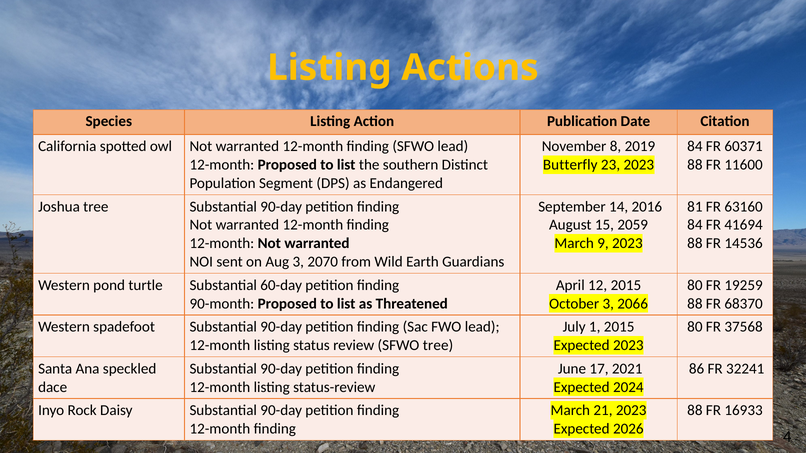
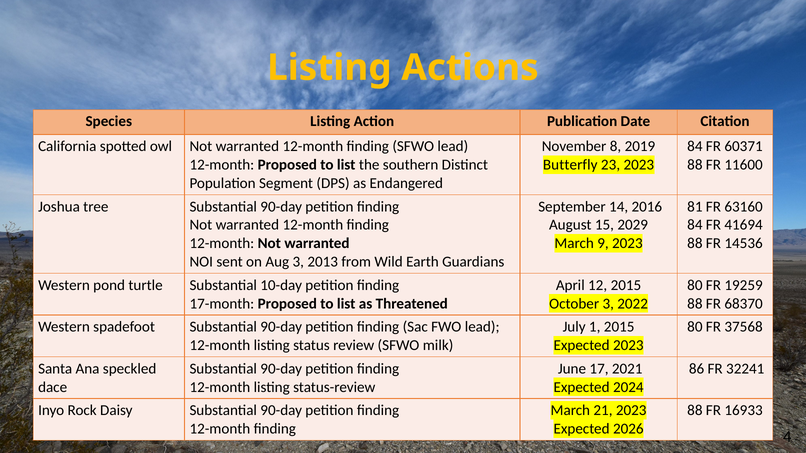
2059: 2059 -> 2029
2070: 2070 -> 2013
60-day: 60-day -> 10-day
90-month: 90-month -> 17-month
2066: 2066 -> 2022
SFWO tree: tree -> milk
